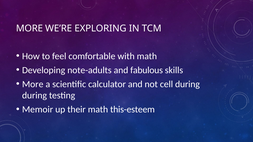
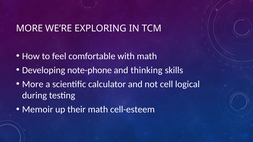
note-adults: note-adults -> note-phone
fabulous: fabulous -> thinking
cell during: during -> logical
this-esteem: this-esteem -> cell-esteem
